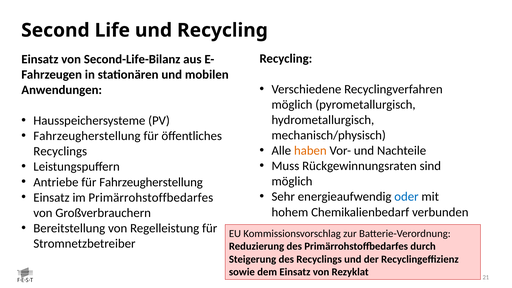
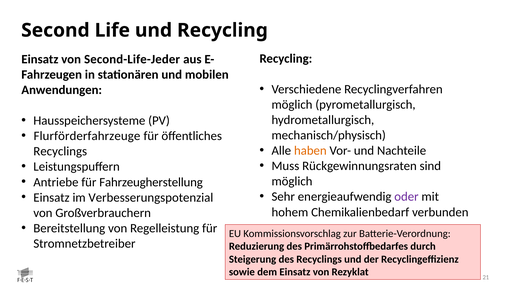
Second-Life-Bilanz: Second-Life-Bilanz -> Second-Life-Jeder
Fahrzeugherstellung at (87, 136): Fahrzeugherstellung -> Flurförderfahrzeuge
oder colour: blue -> purple
im Primärrohstoffbedarfes: Primärrohstoffbedarfes -> Verbesserungspotenzial
